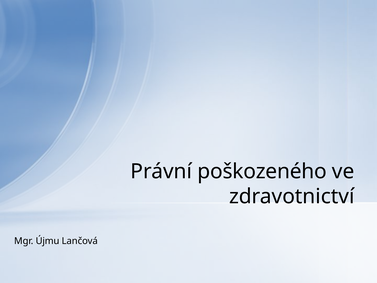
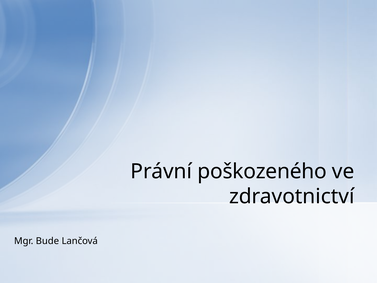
Újmu: Újmu -> Bude
